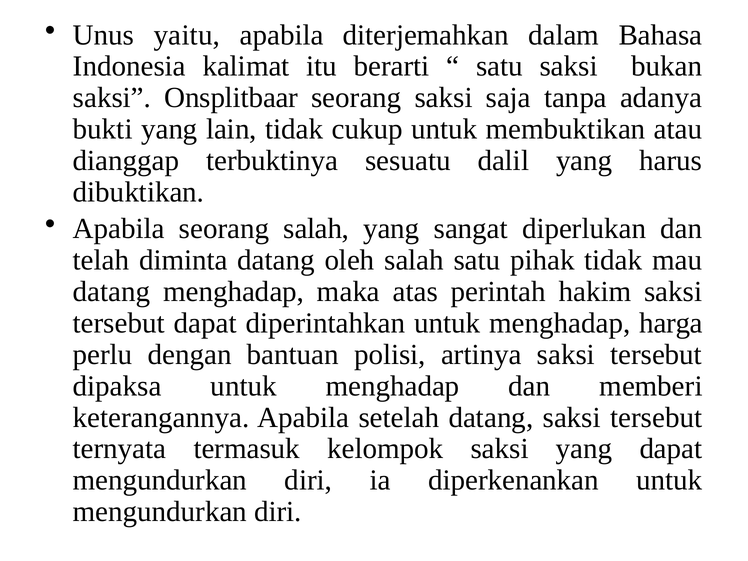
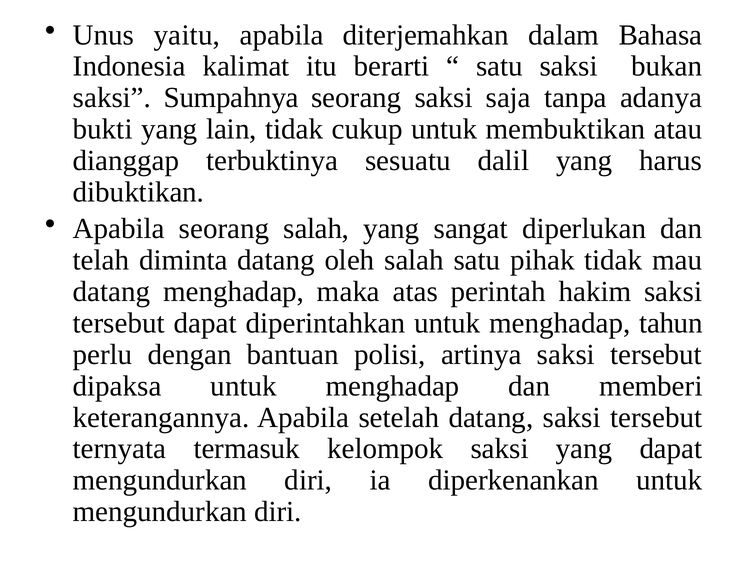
Onsplitbaar: Onsplitbaar -> Sumpahnya
harga: harga -> tahun
